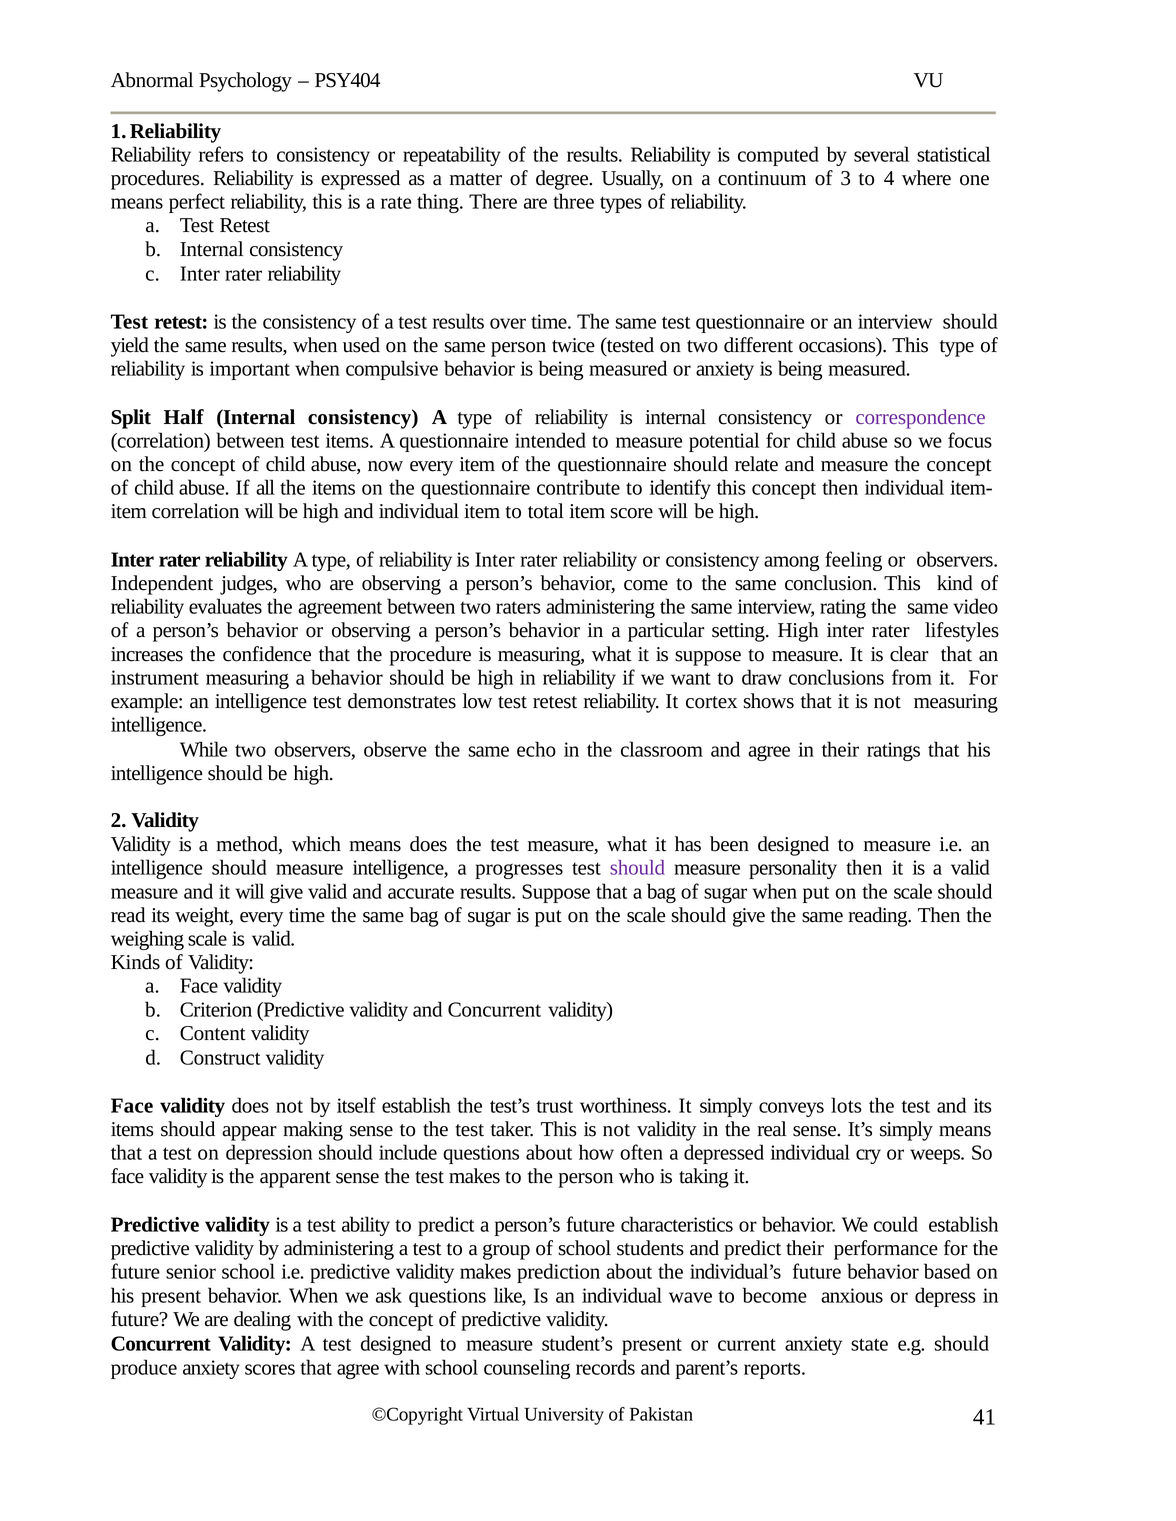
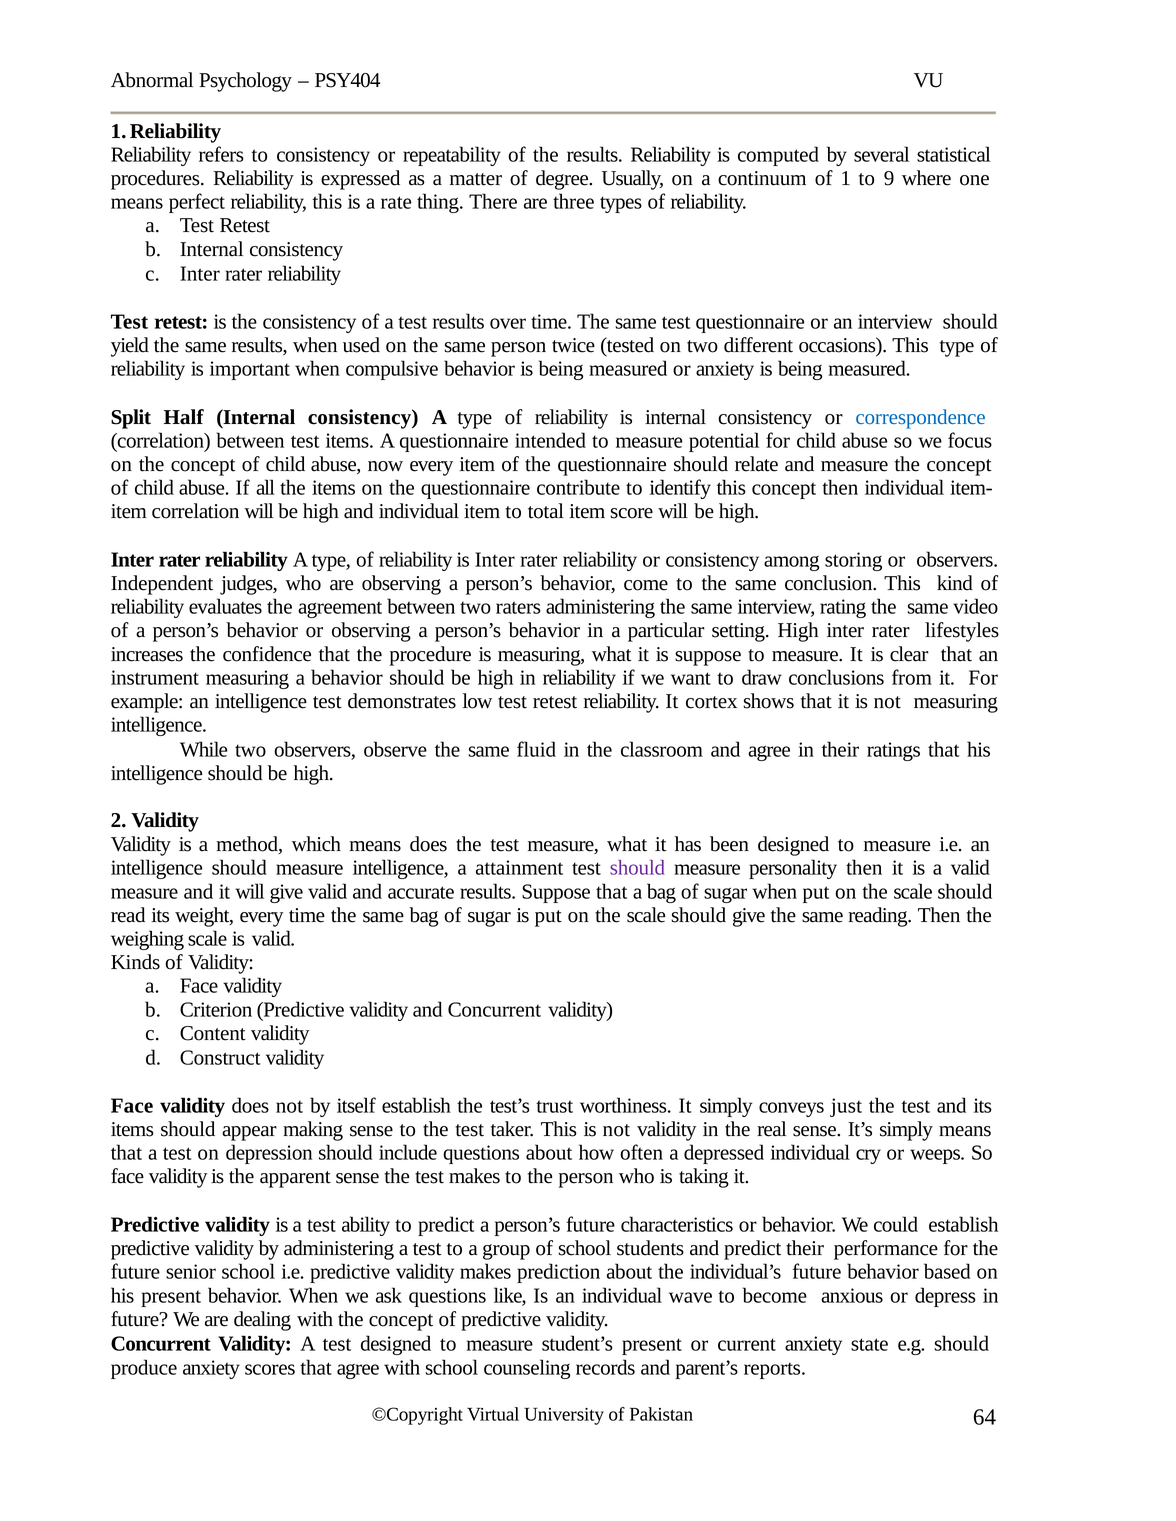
3: 3 -> 1
4: 4 -> 9
correspondence colour: purple -> blue
feeling: feeling -> storing
echo: echo -> fluid
progresses: progresses -> attainment
lots: lots -> just
41: 41 -> 64
